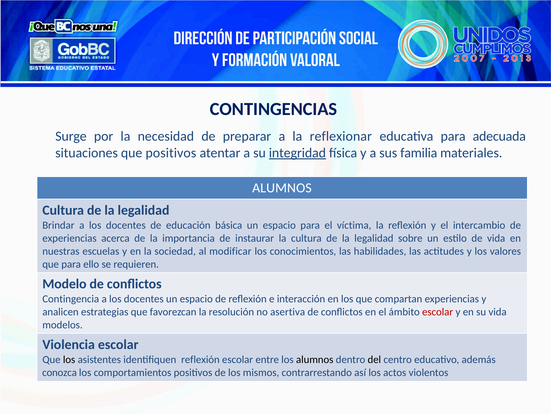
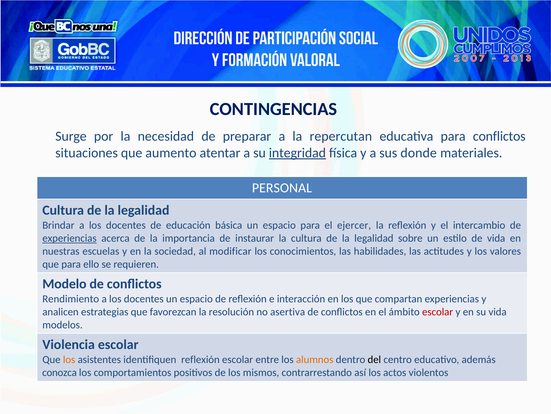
reflexionar: reflexionar -> repercutan
para adecuada: adecuada -> conflictos
que positivos: positivos -> aumento
familia: familia -> donde
ALUMNOS at (282, 188): ALUMNOS -> PERSONAL
víctima: víctima -> ejercer
experiencias at (69, 238) underline: none -> present
Contingencia: Contingencia -> Rendimiento
los at (69, 359) colour: black -> orange
alumnos at (315, 359) colour: black -> orange
